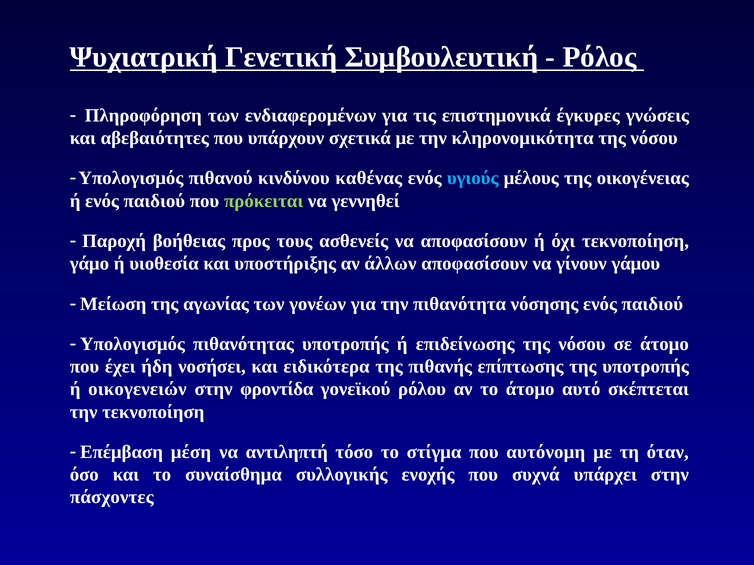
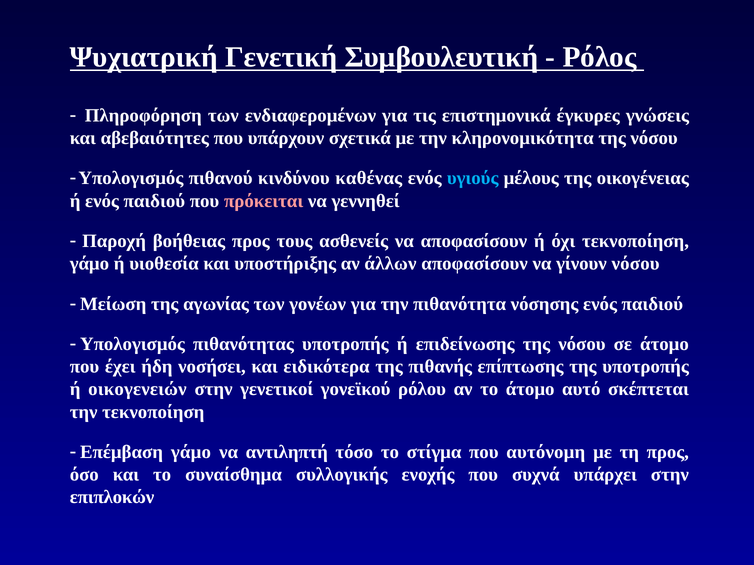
πρόκειται colour: light green -> pink
γίνουν γάμου: γάμου -> νόσου
φροντίδα: φροντίδα -> γενετικοί
Επέμβαση μέση: μέση -> γάμο
τη όταν: όταν -> προς
πάσχοντες: πάσχοντες -> επιπλοκών
